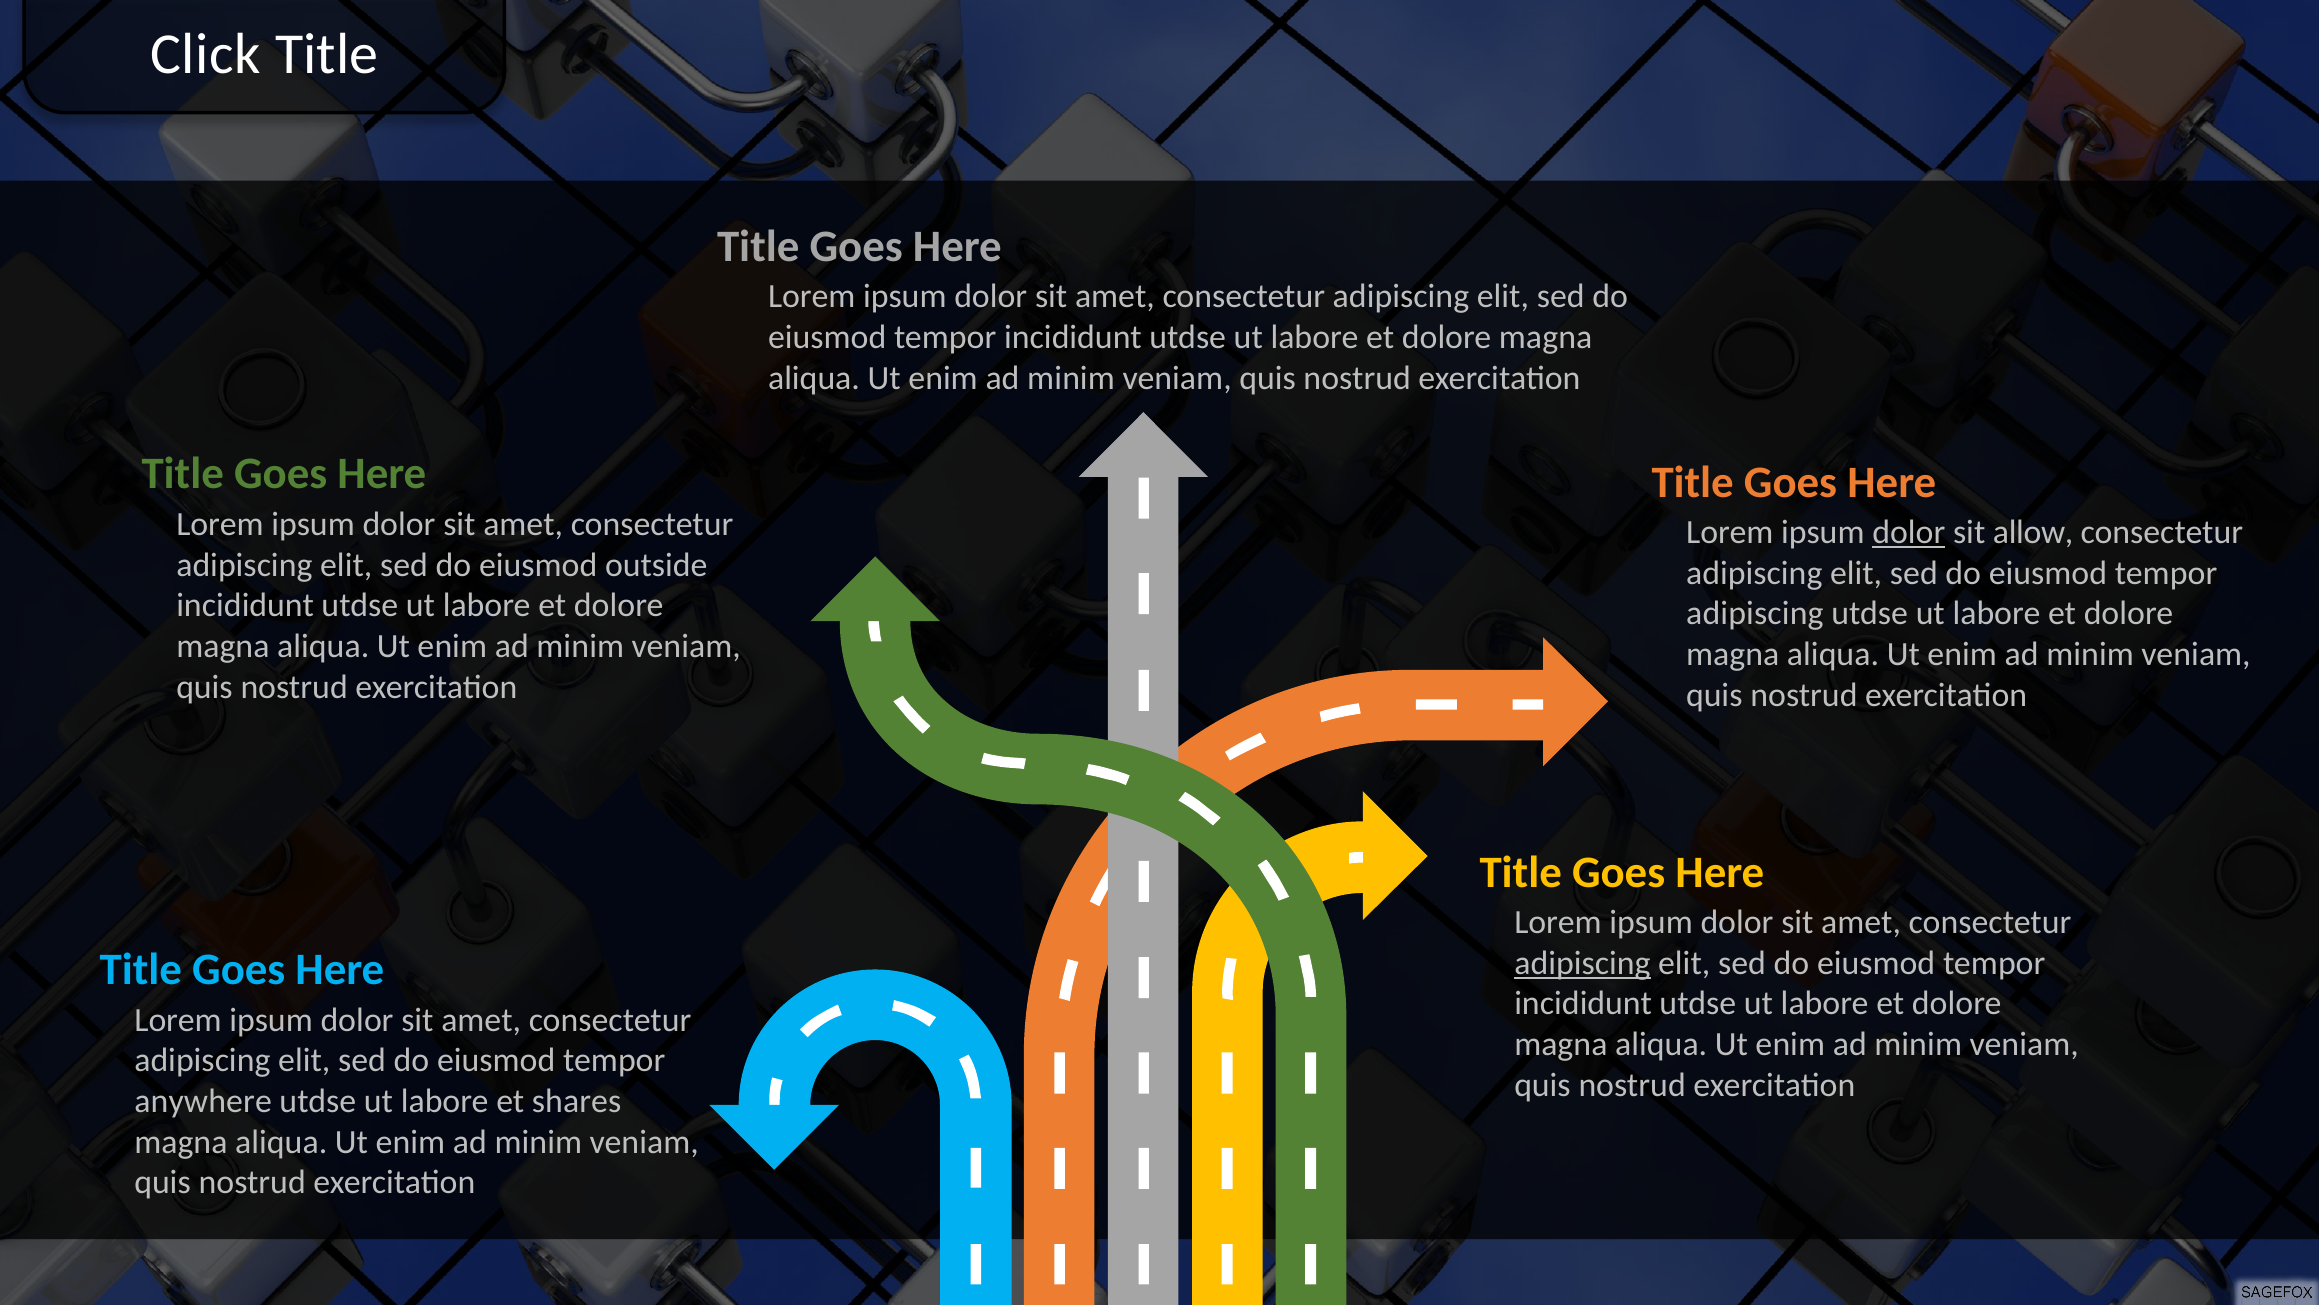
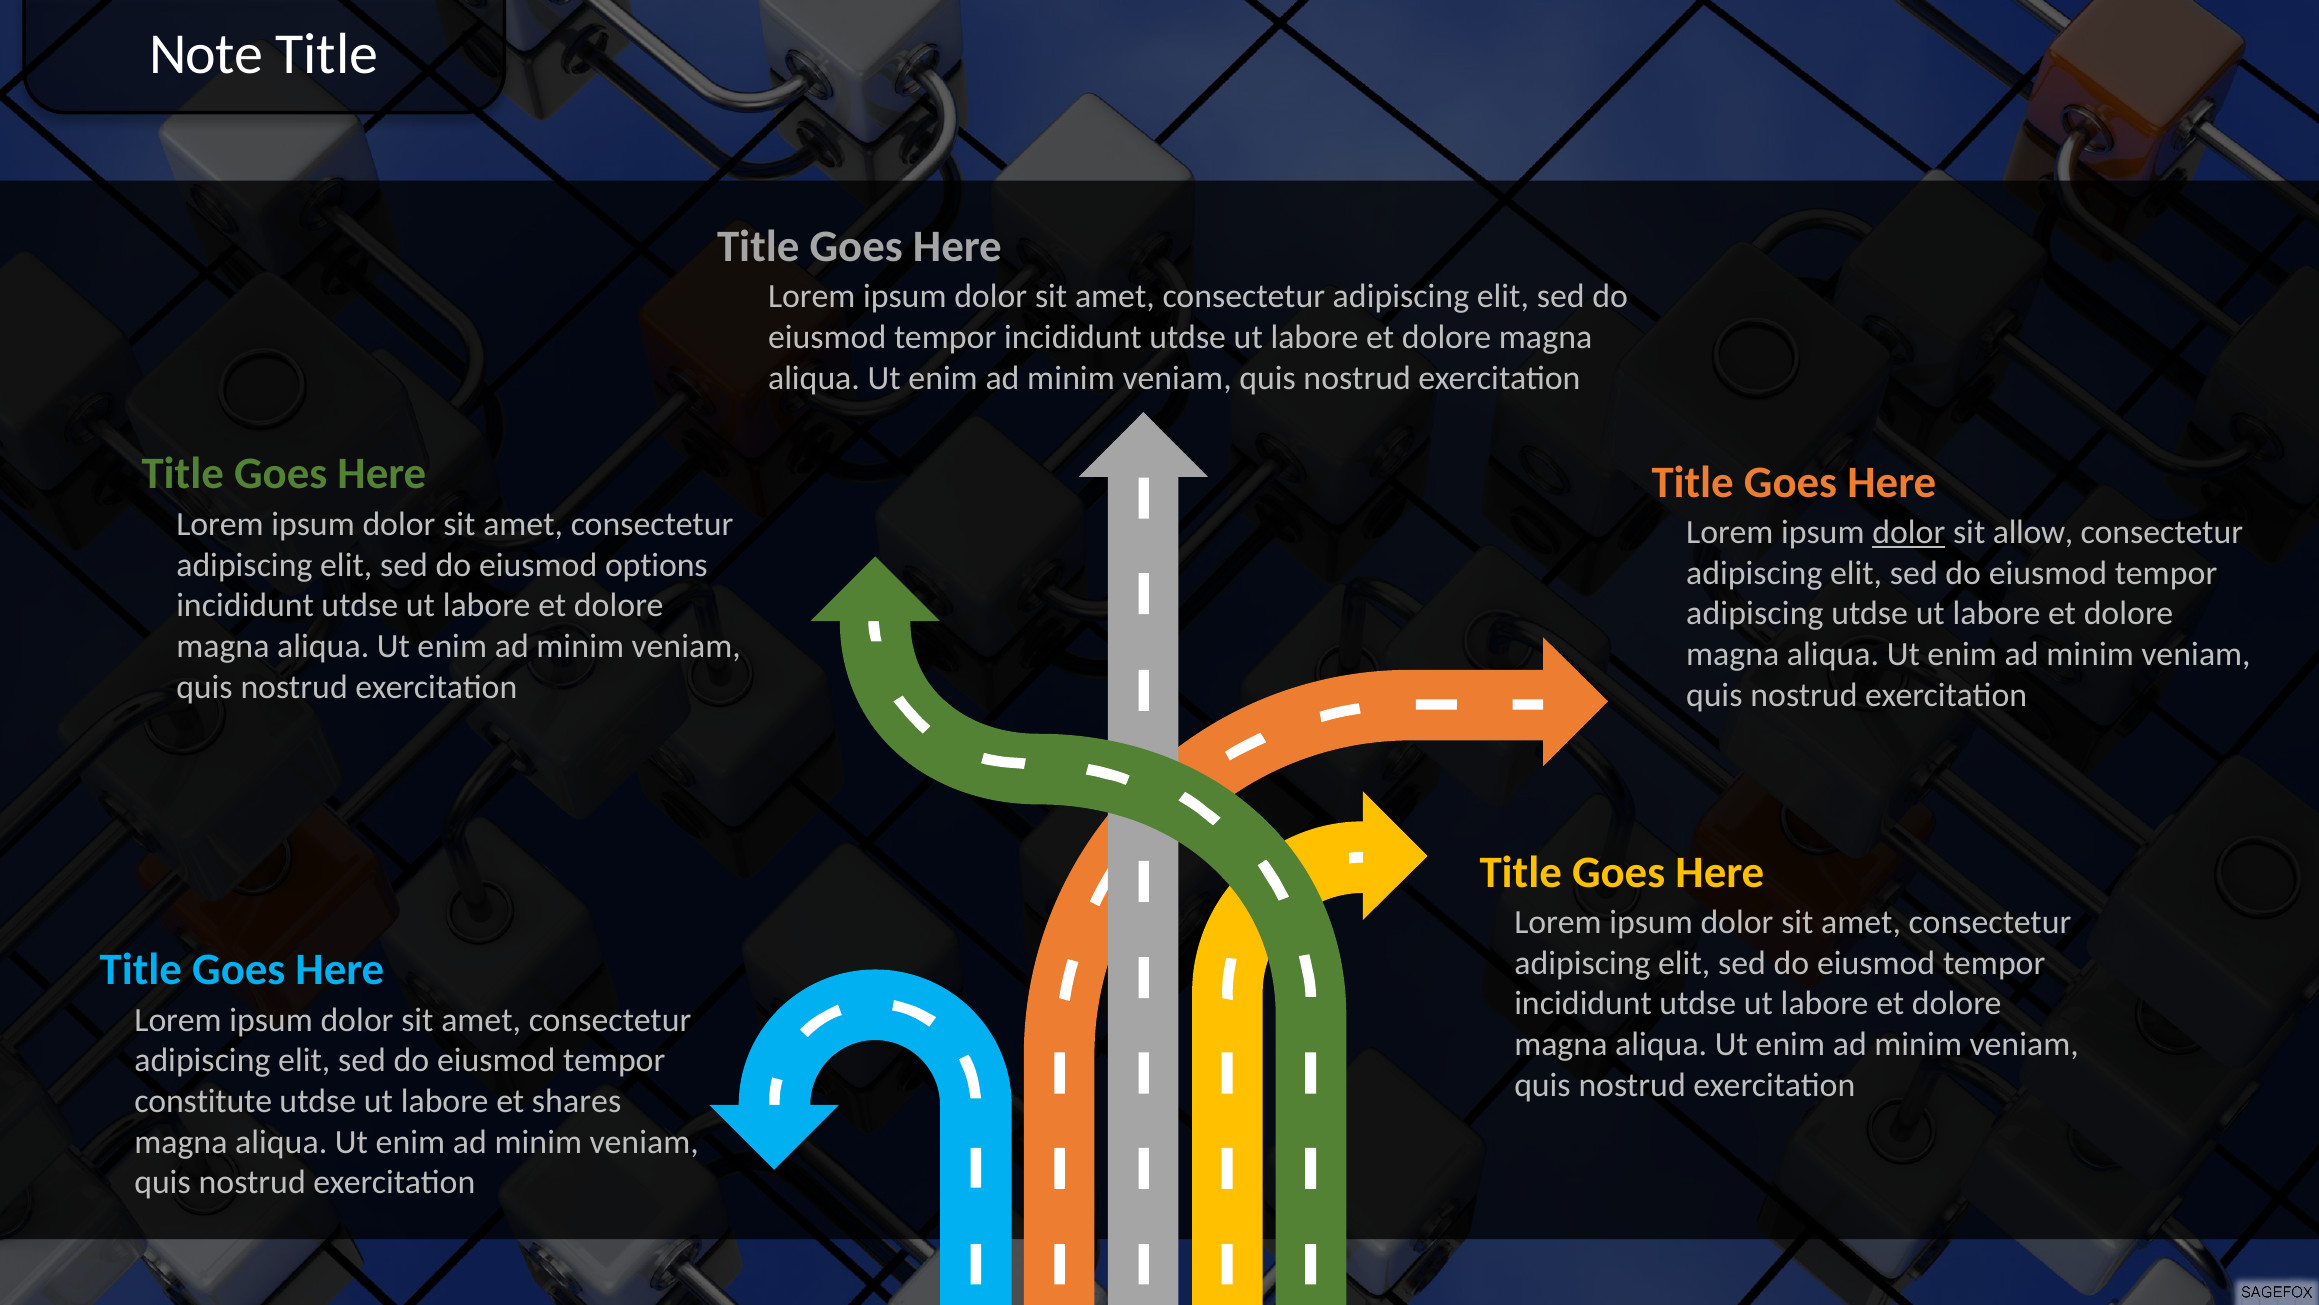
Click: Click -> Note
outside: outside -> options
adipiscing at (1582, 963) underline: present -> none
anywhere: anywhere -> constitute
